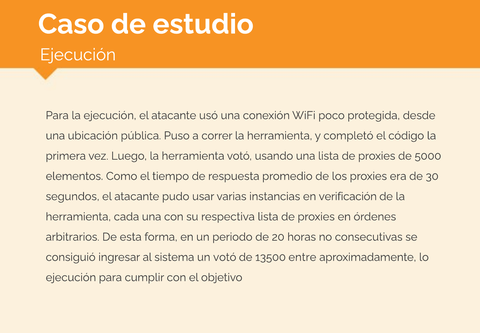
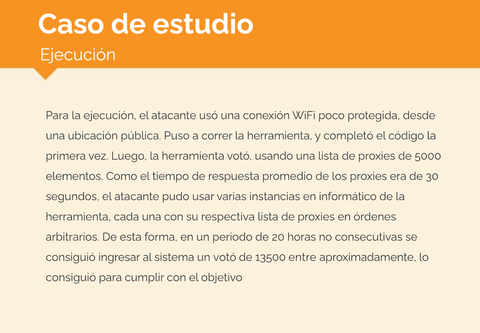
verificación: verificación -> informático
ejecución at (71, 277): ejecución -> consiguió
